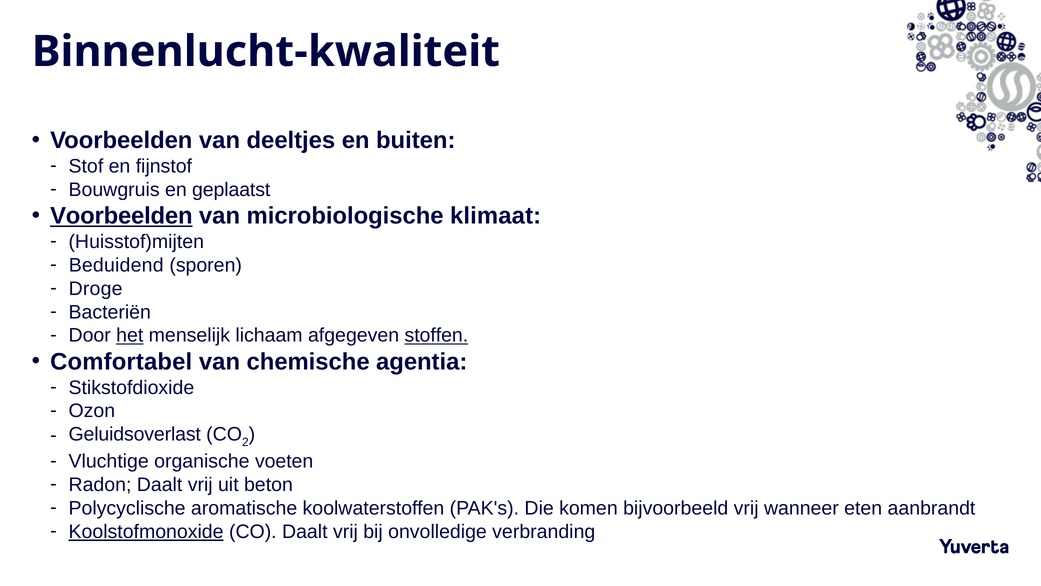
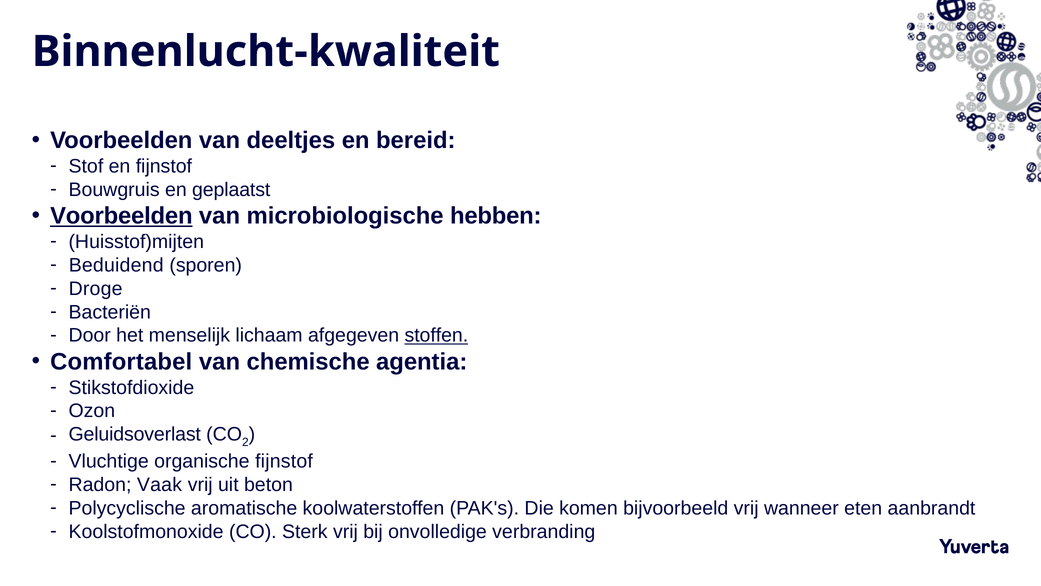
buiten: buiten -> bereid
klimaat: klimaat -> hebben
het underline: present -> none
organische voeten: voeten -> fijnstof
Radon Daalt: Daalt -> Vaak
Koolstofmonoxide underline: present -> none
CO Daalt: Daalt -> Sterk
